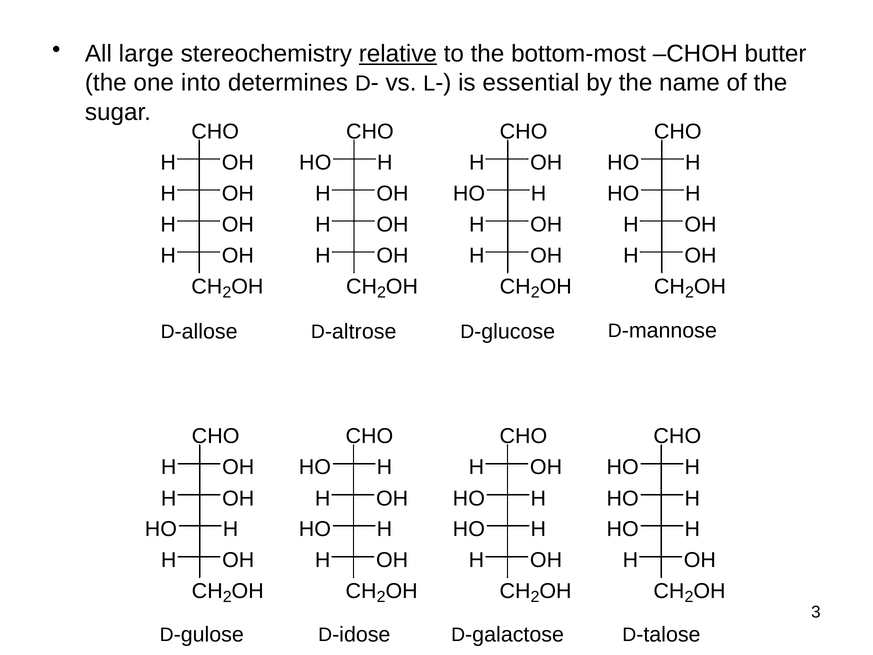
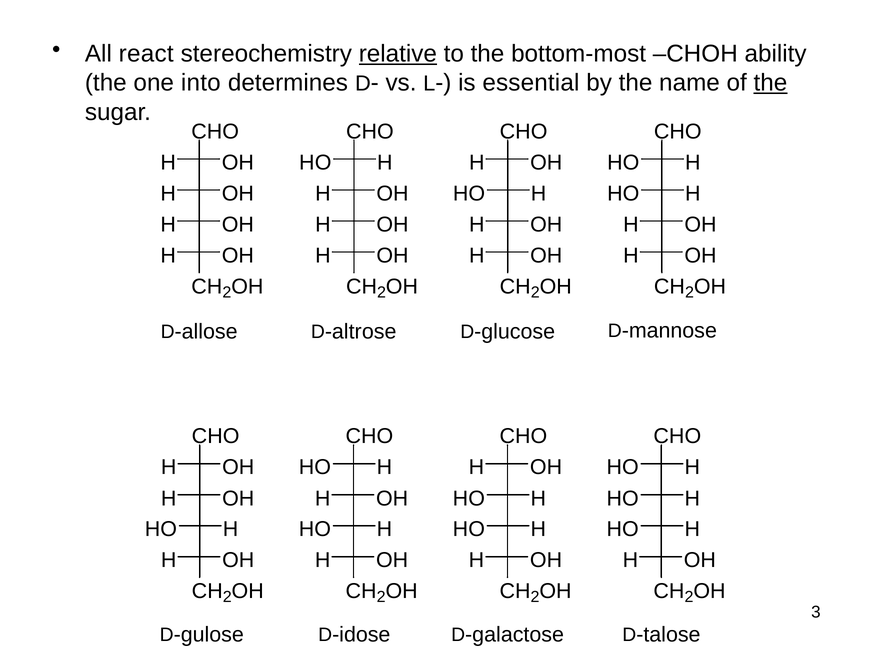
large: large -> react
butter: butter -> ability
the at (770, 83) underline: none -> present
